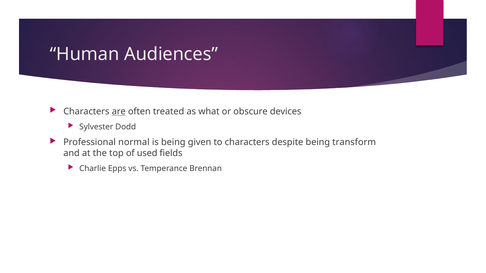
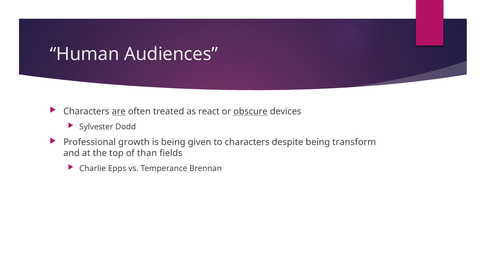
what: what -> react
obscure underline: none -> present
normal: normal -> growth
used: used -> than
